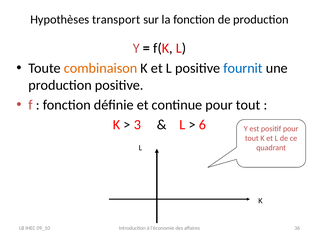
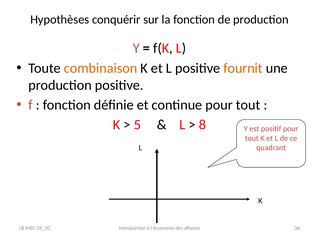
transport: transport -> conquérir
fournit colour: blue -> orange
3: 3 -> 5
6: 6 -> 8
